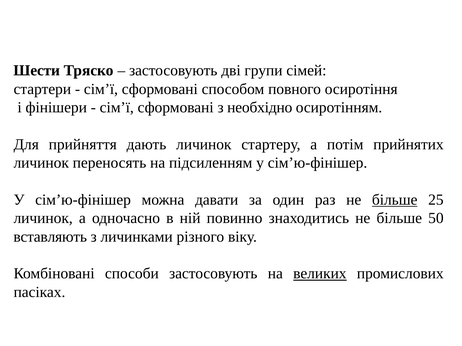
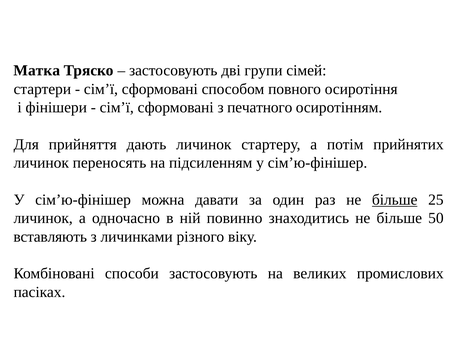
Шести: Шести -> Матка
необхідно: необхідно -> печатного
великих underline: present -> none
